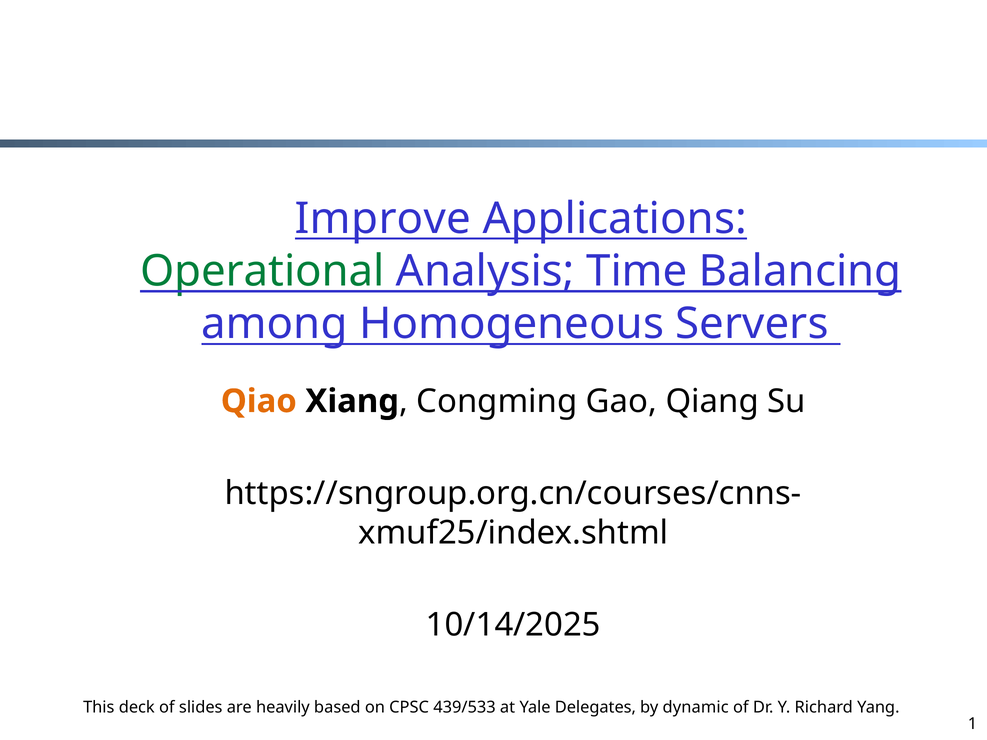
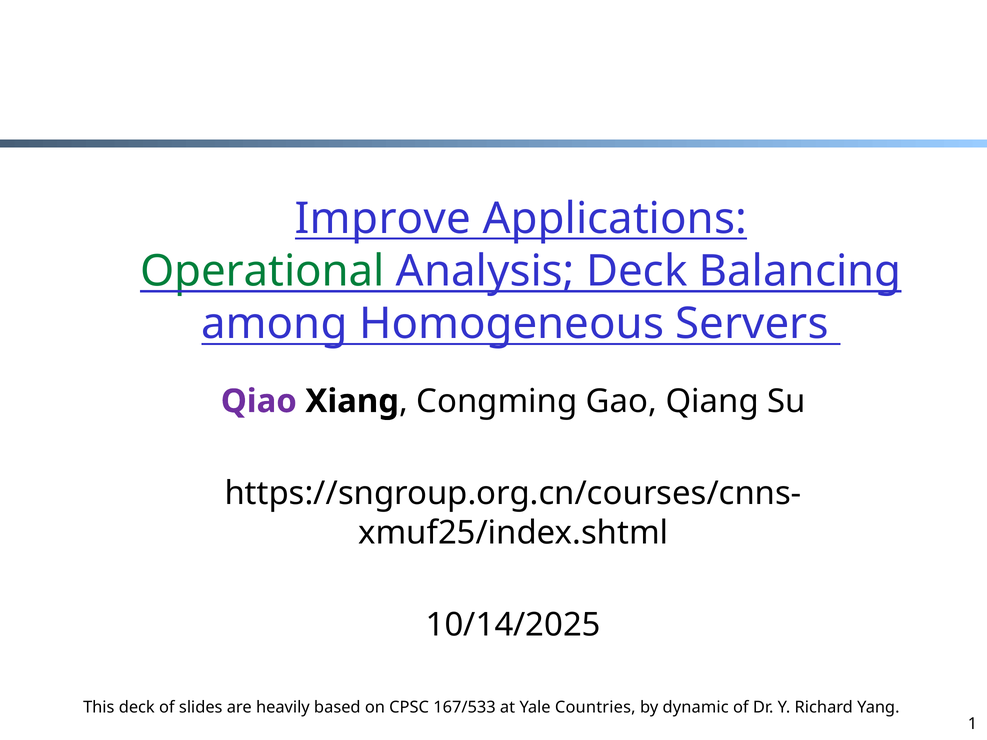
Analysis Time: Time -> Deck
Qiao colour: orange -> purple
439/533: 439/533 -> 167/533
Delegates: Delegates -> Countries
